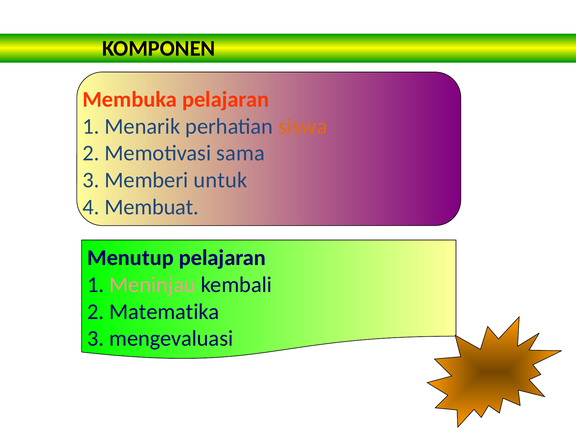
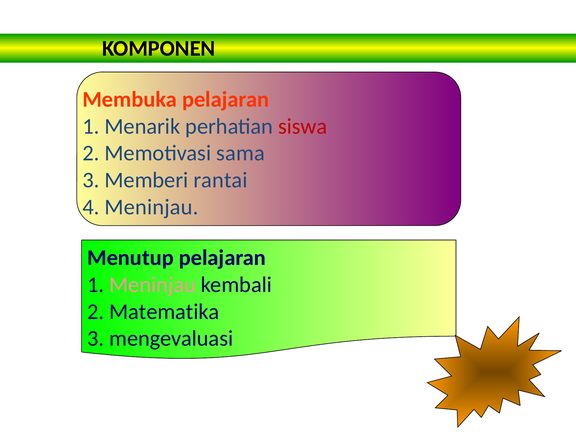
siswa colour: orange -> red
untuk: untuk -> rantai
4 Membuat: Membuat -> Meninjau
